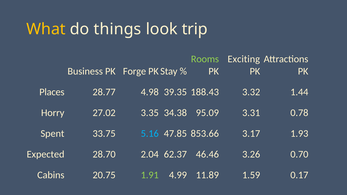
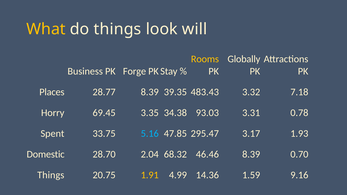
trip: trip -> will
Rooms colour: light green -> yellow
Exciting: Exciting -> Globally
28.77 4.98: 4.98 -> 8.39
188.43: 188.43 -> 483.43
1.44: 1.44 -> 7.18
27.02: 27.02 -> 69.45
95.09: 95.09 -> 93.03
853.66: 853.66 -> 295.47
Expected: Expected -> Domestic
62.37: 62.37 -> 68.32
46.46 3.26: 3.26 -> 8.39
Cabins at (51, 175): Cabins -> Things
1.91 colour: light green -> yellow
11.89: 11.89 -> 14.36
0.17: 0.17 -> 9.16
